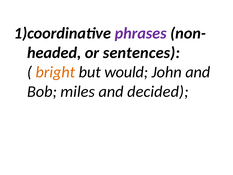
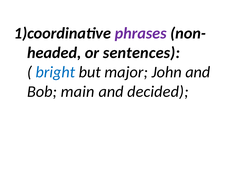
bright colour: orange -> blue
would: would -> major
miles: miles -> main
